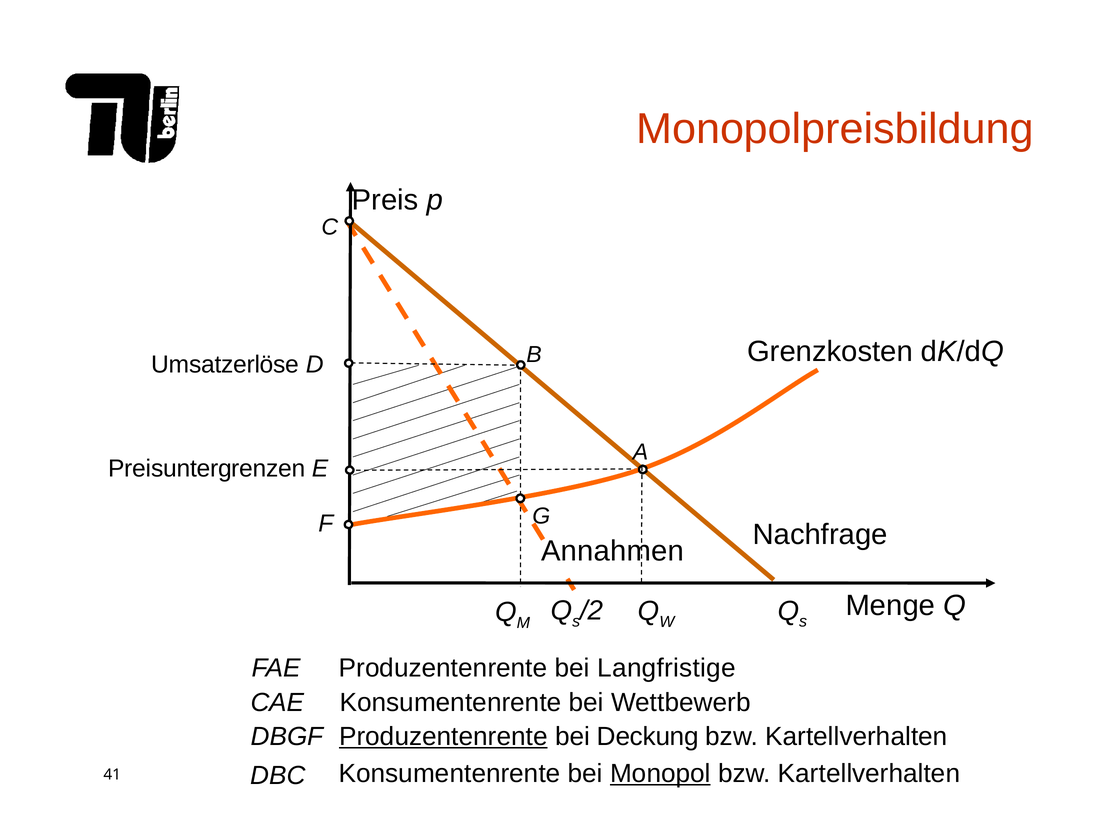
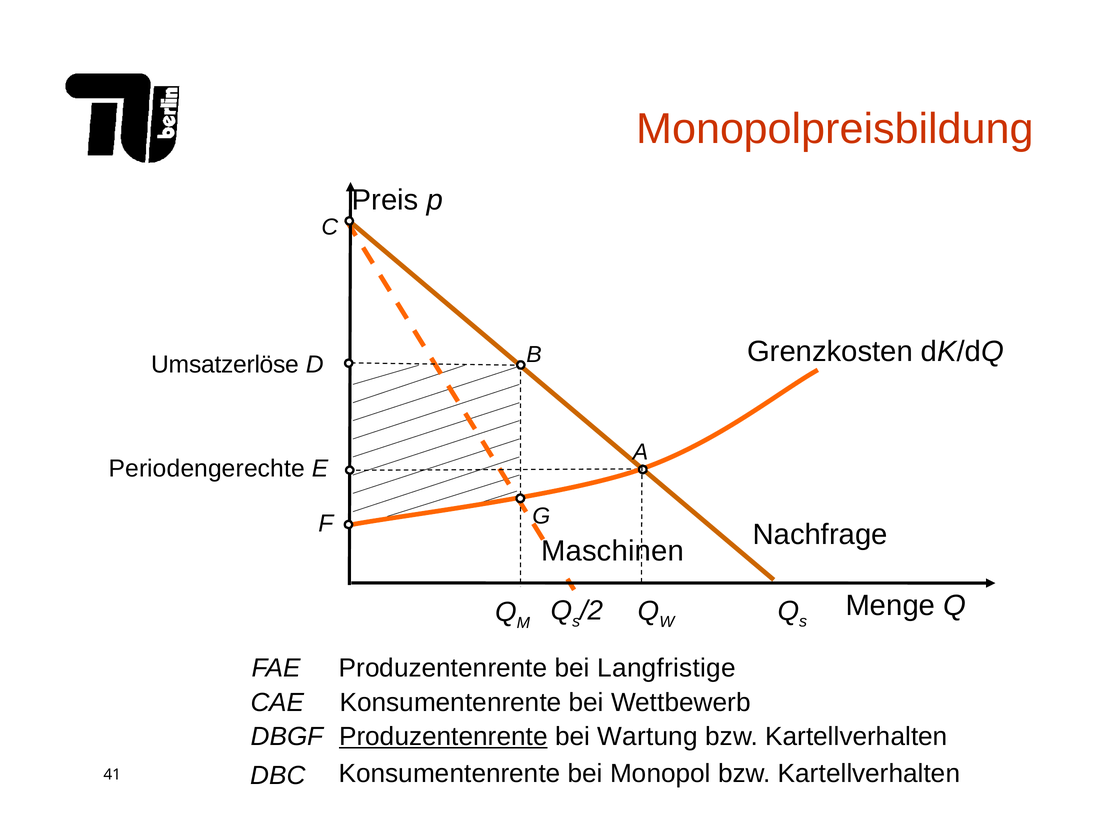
Preisuntergrenzen: Preisuntergrenzen -> Periodengerechte
Annahmen: Annahmen -> Maschinen
Deckung: Deckung -> Wartung
Monopol underline: present -> none
